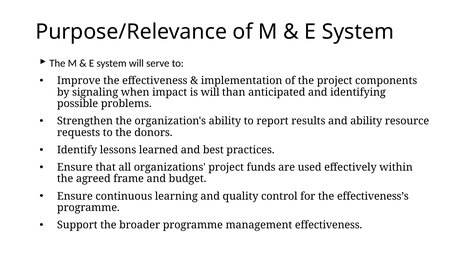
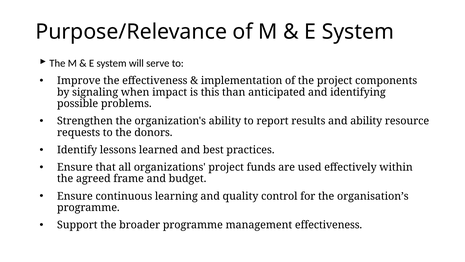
is will: will -> this
effectiveness’s: effectiveness’s -> organisation’s
